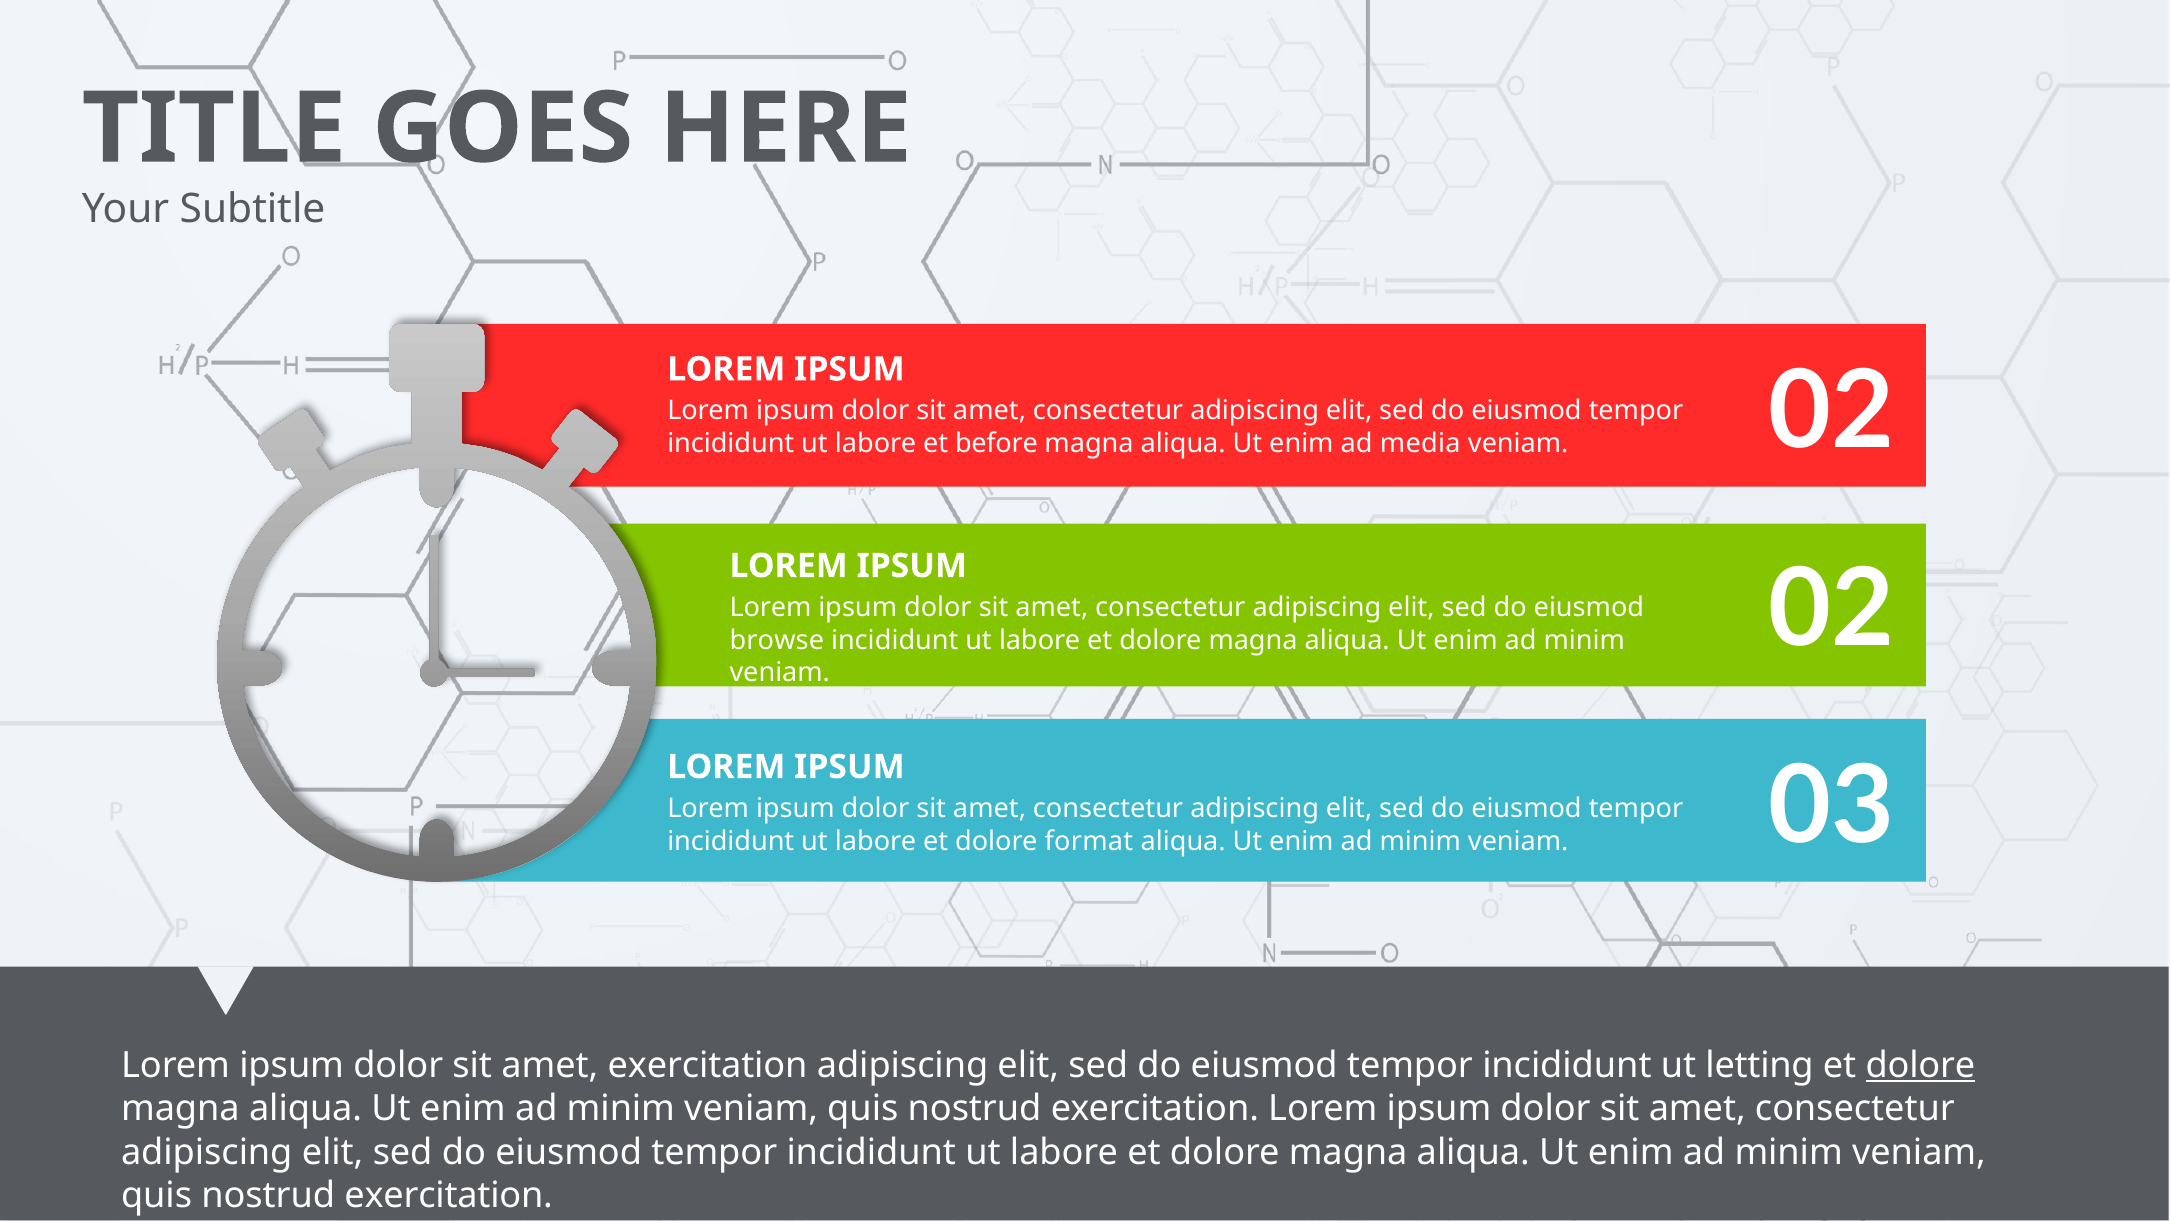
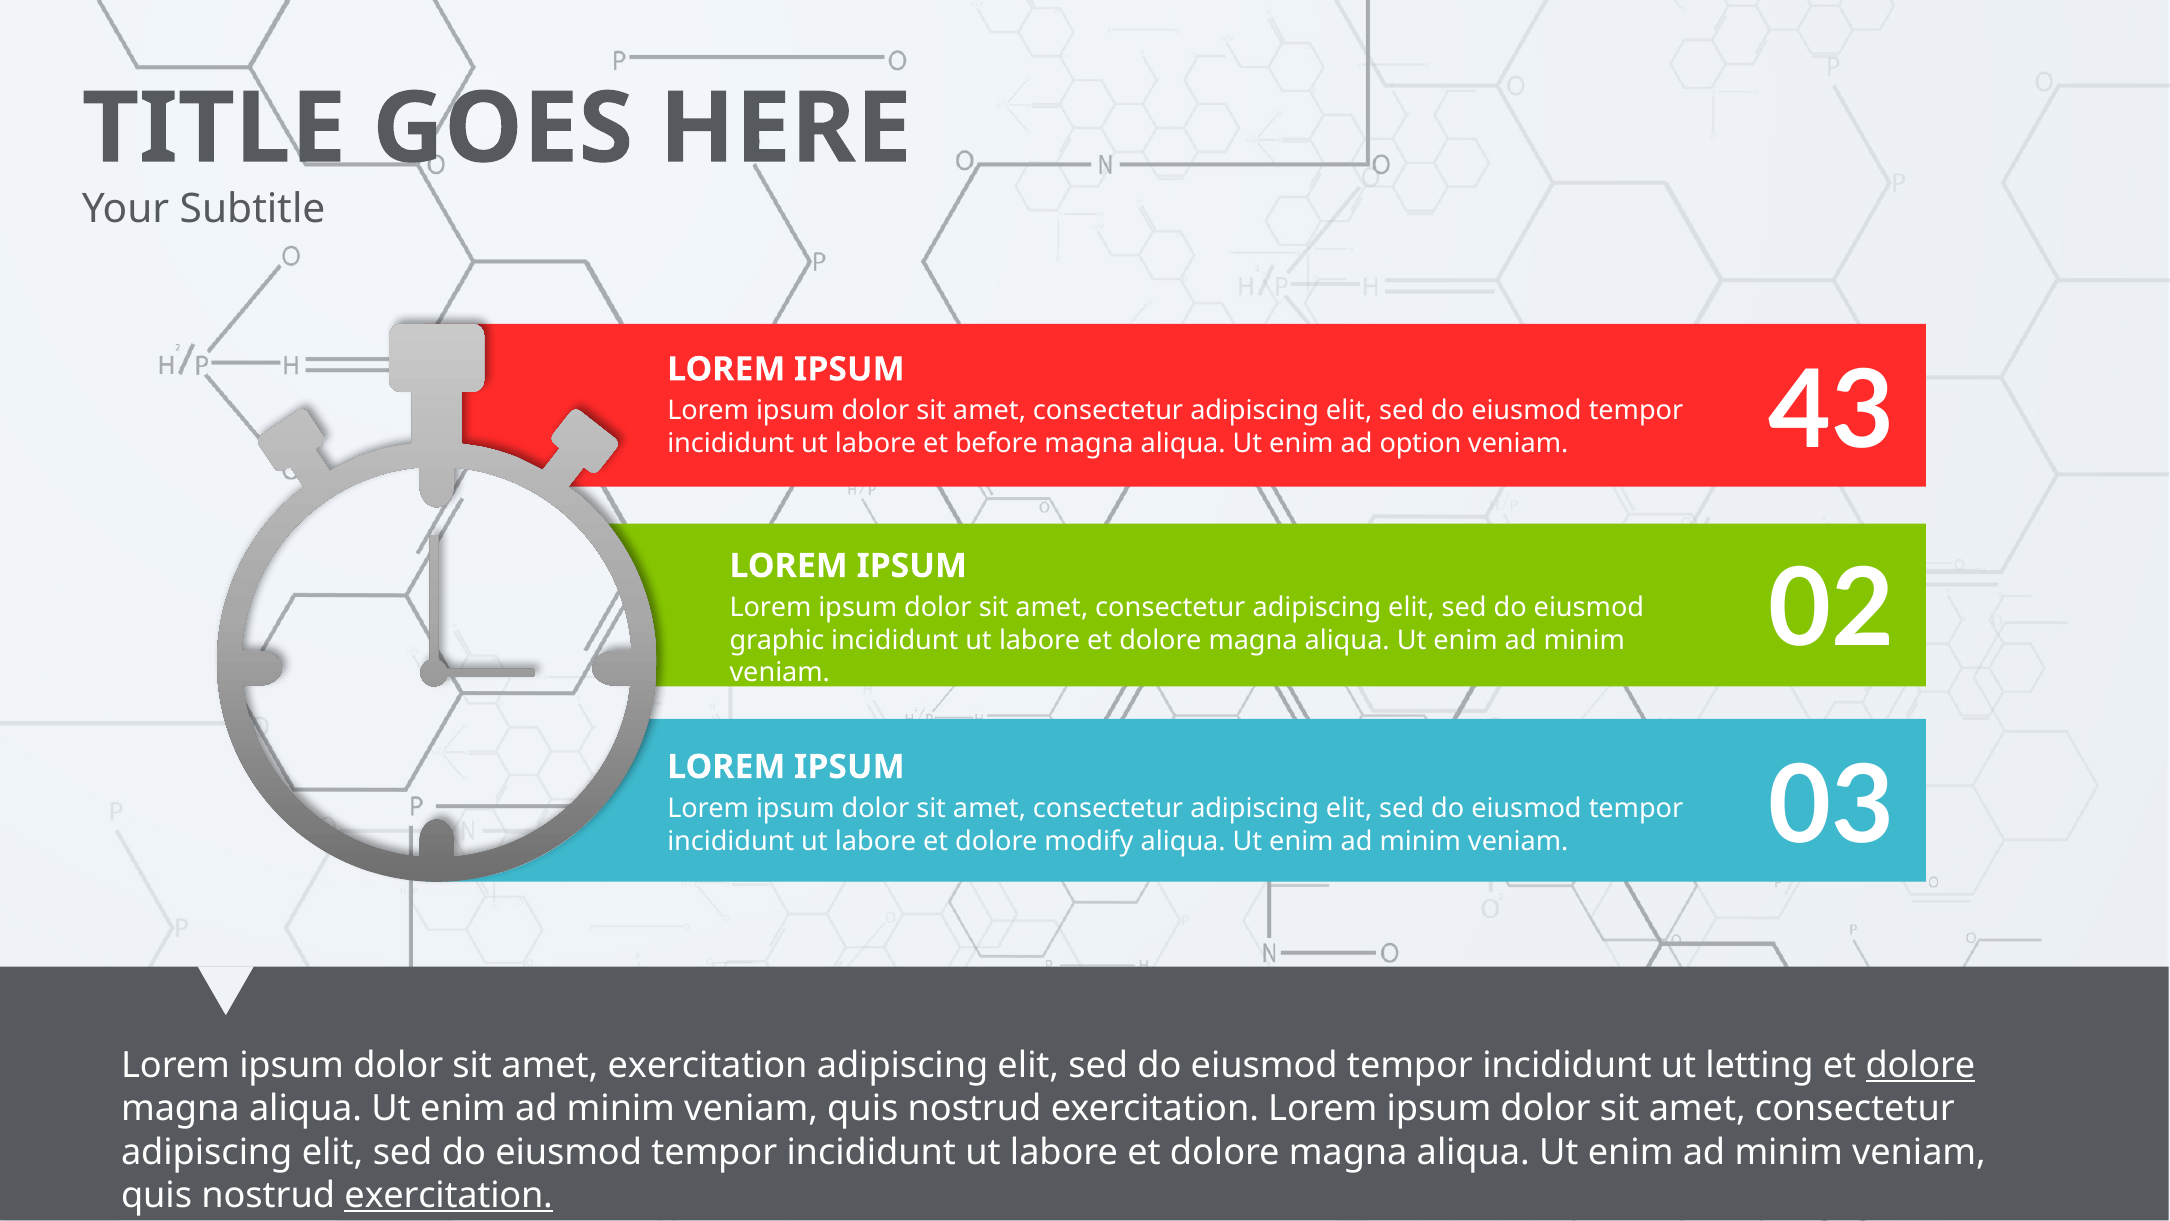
media: media -> option
veniam 02: 02 -> 43
browse: browse -> graphic
format: format -> modify
exercitation at (449, 1195) underline: none -> present
